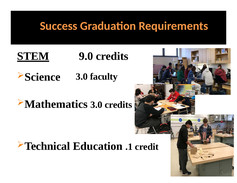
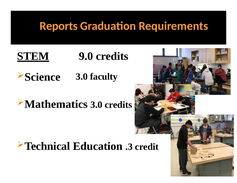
Success: Success -> Reports
.1: .1 -> .3
